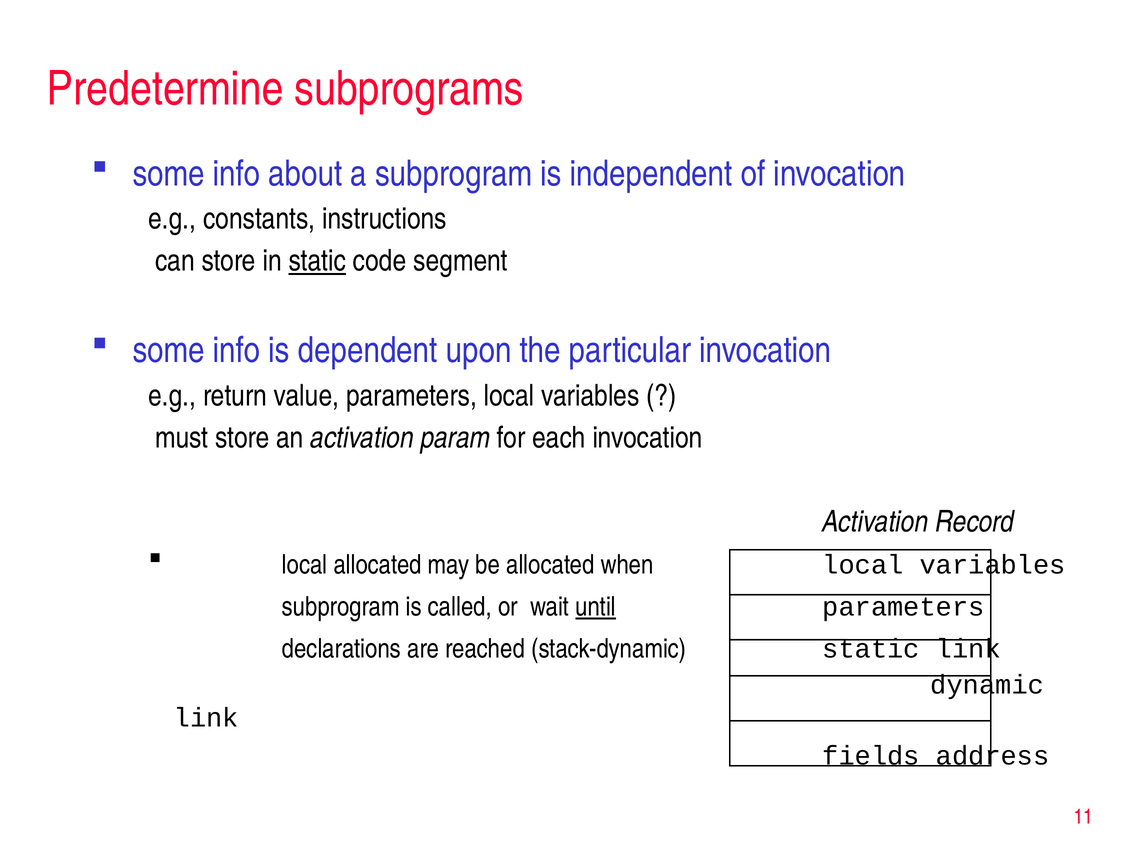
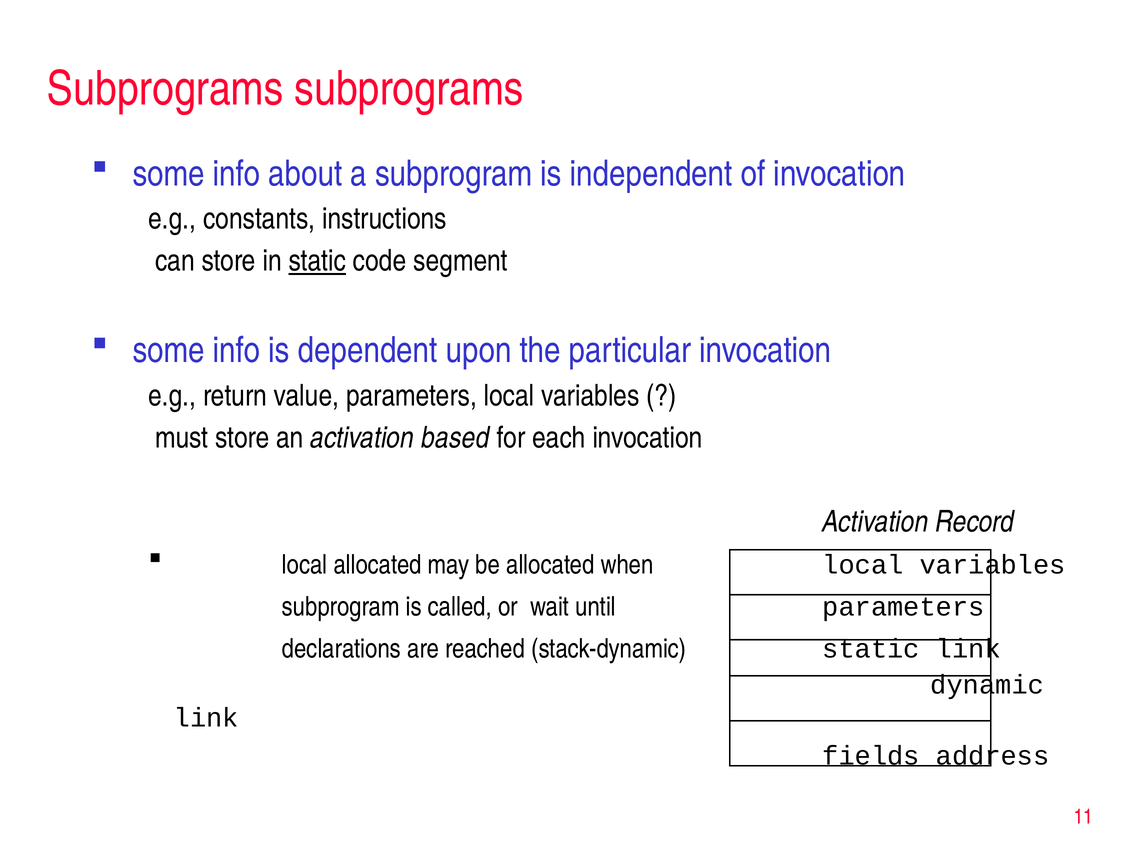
Predetermine at (165, 89): Predetermine -> Subprograms
param: param -> based
until underline: present -> none
